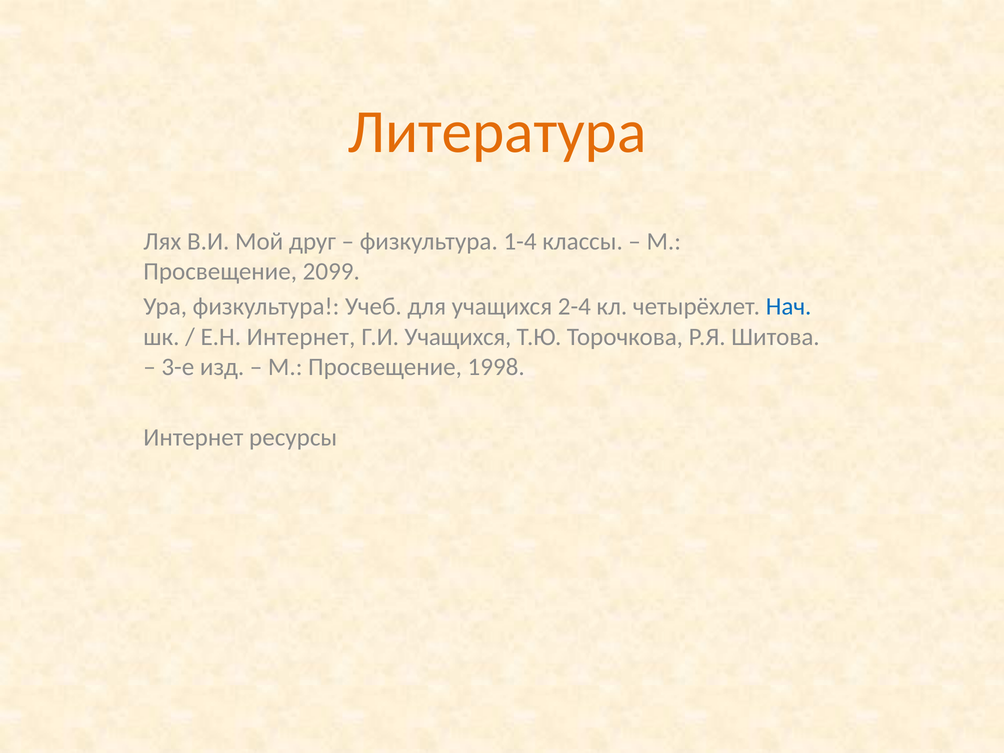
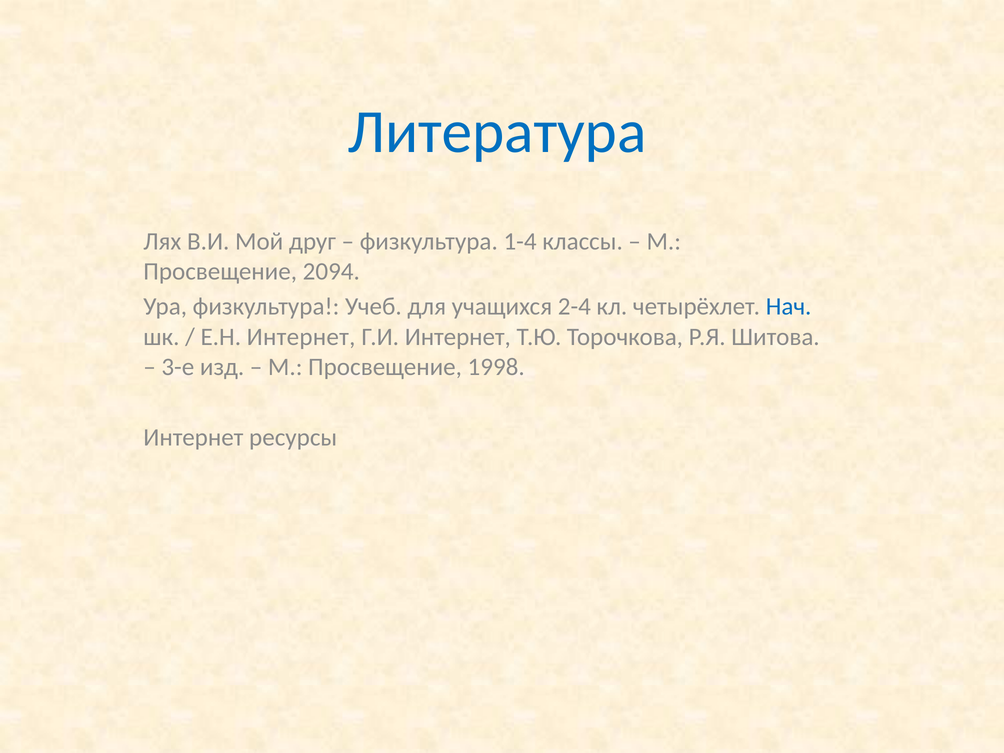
Литература colour: orange -> blue
2099: 2099 -> 2094
Г.И Учащихся: Учащихся -> Интернет
